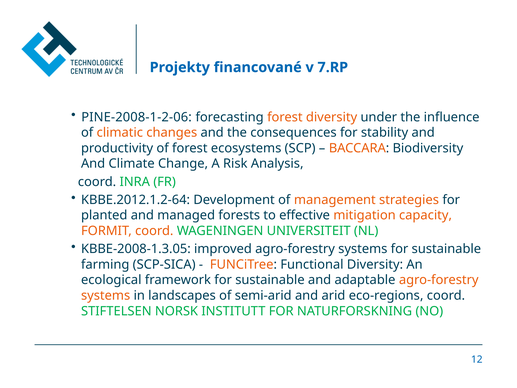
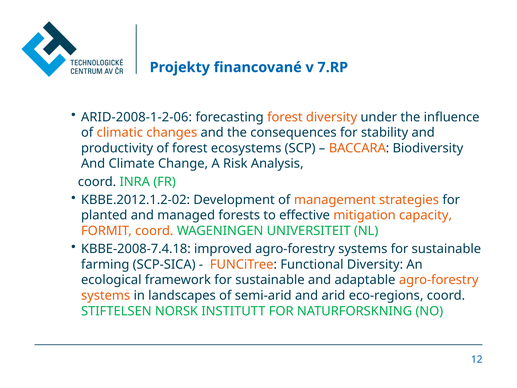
PINE-2008-1-2-06: PINE-2008-1-2-06 -> ARID-2008-1-2-06
KBBE.2012.1.2-64: KBBE.2012.1.2-64 -> KBBE.2012.1.2-02
KBBE-2008-1.3.05: KBBE-2008-1.3.05 -> KBBE-2008-7.4.18
